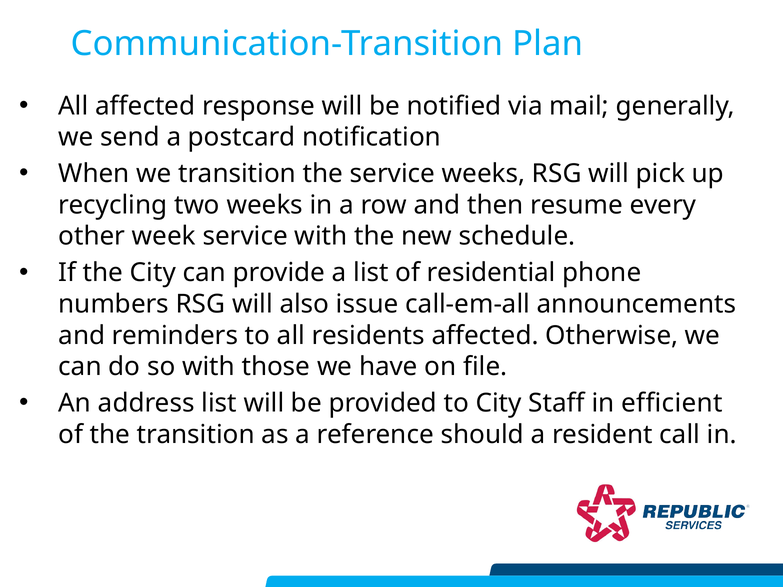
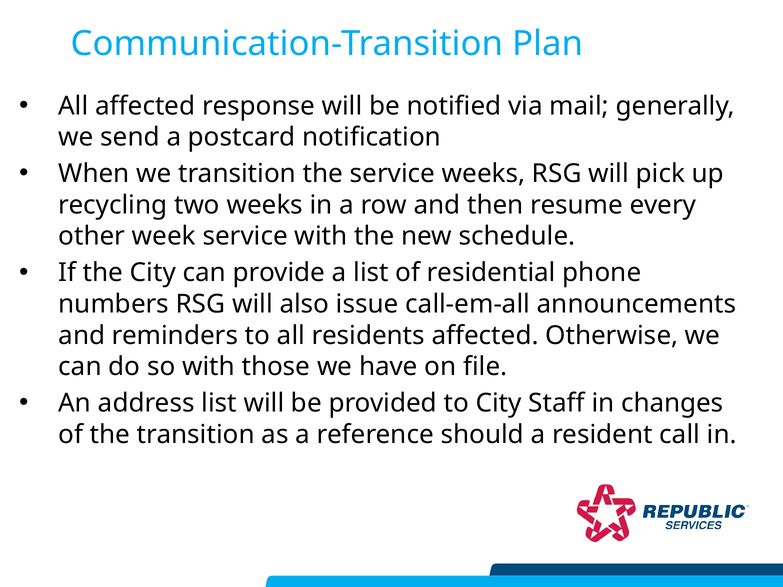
efficient: efficient -> changes
